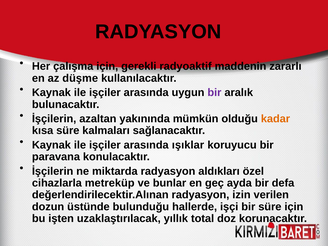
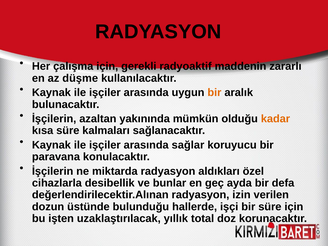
bir at (214, 93) colour: purple -> orange
ışıklar: ışıklar -> sağlar
metreküp: metreküp -> desibellik
